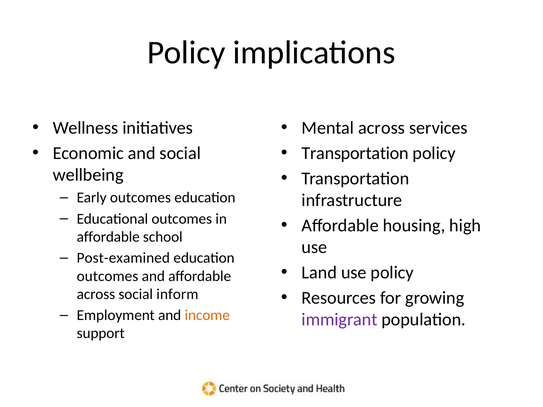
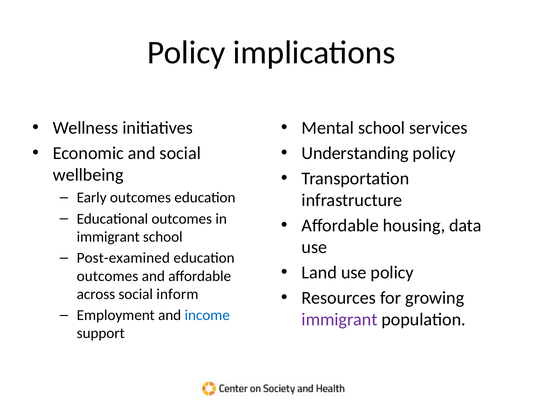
Mental across: across -> school
Transportation at (355, 153): Transportation -> Understanding
high: high -> data
affordable at (108, 237): affordable -> immigrant
income colour: orange -> blue
